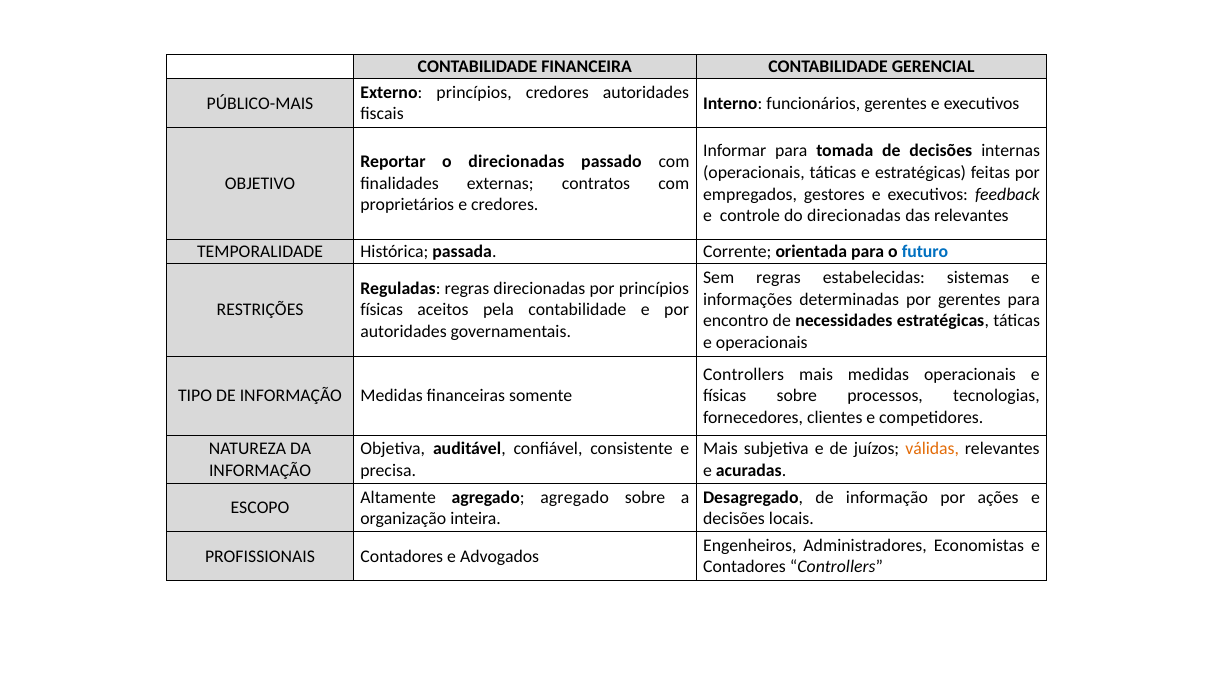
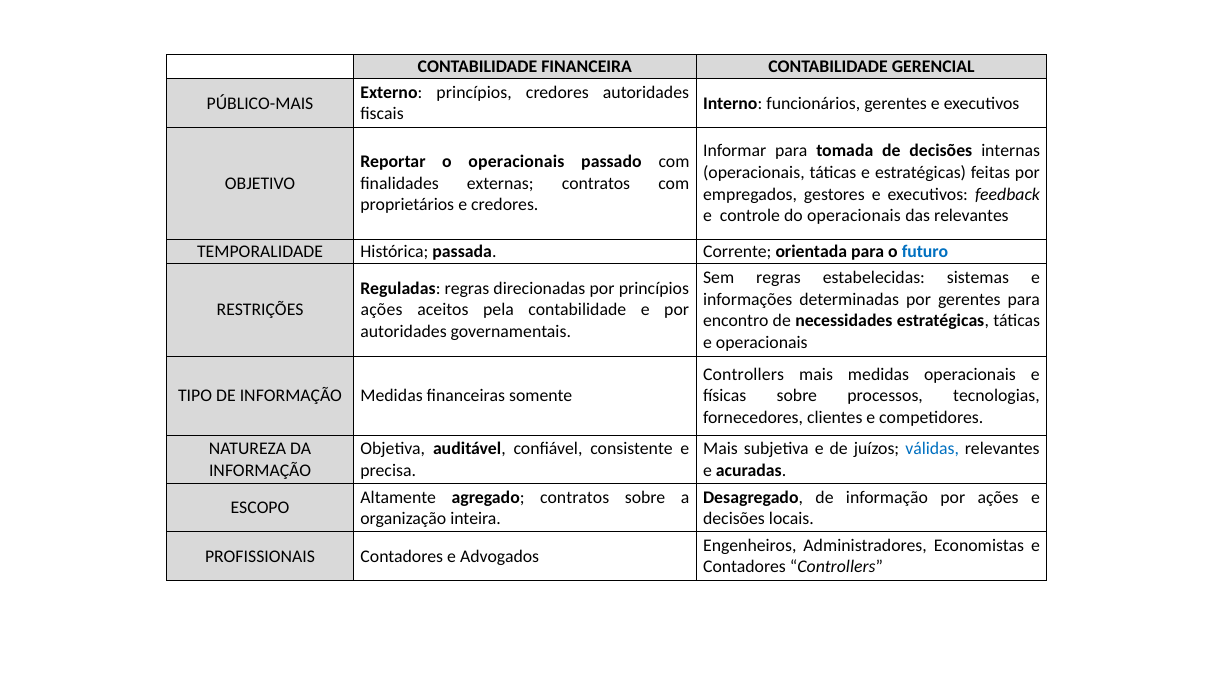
o direcionadas: direcionadas -> operacionais
do direcionadas: direcionadas -> operacionais
físicas at (382, 310): físicas -> ações
válidas colour: orange -> blue
agregado agregado: agregado -> contratos
